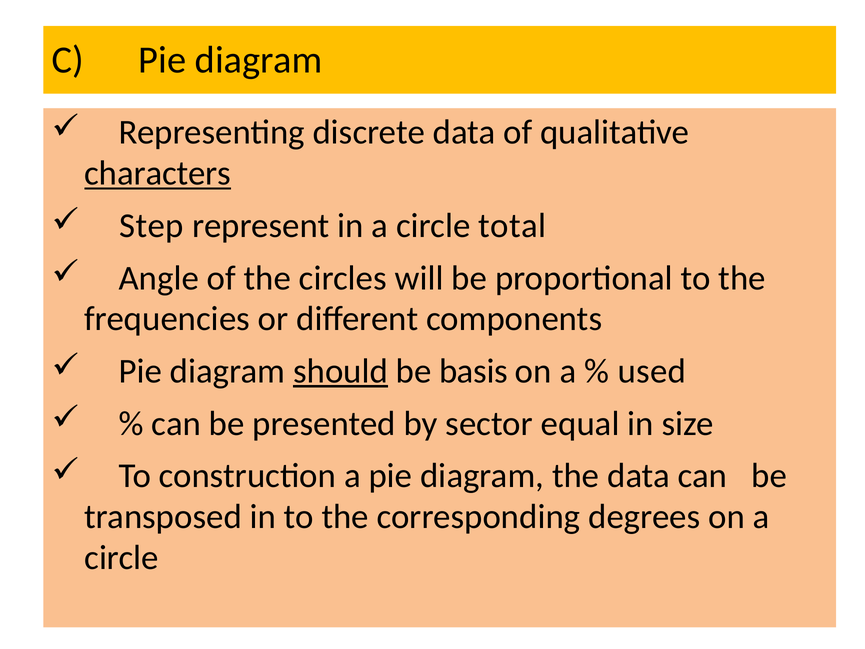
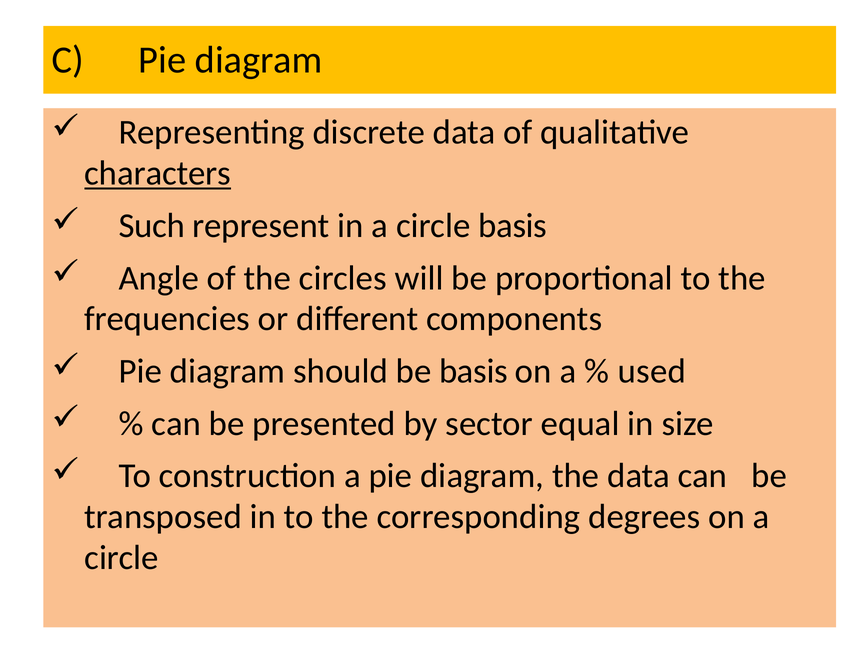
Step: Step -> Such
circle total: total -> basis
should underline: present -> none
